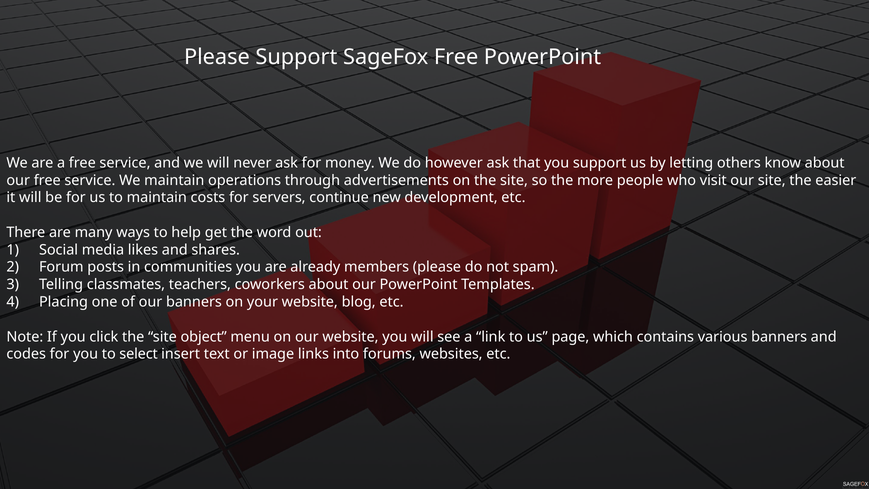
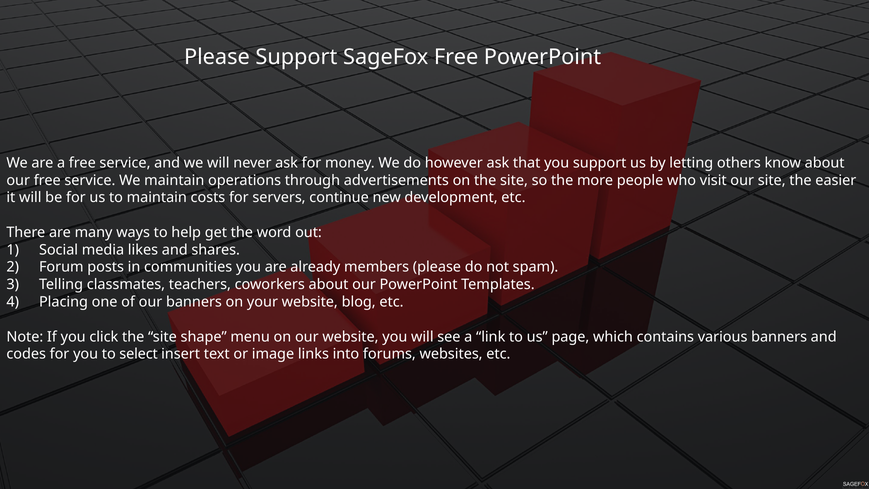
object: object -> shape
